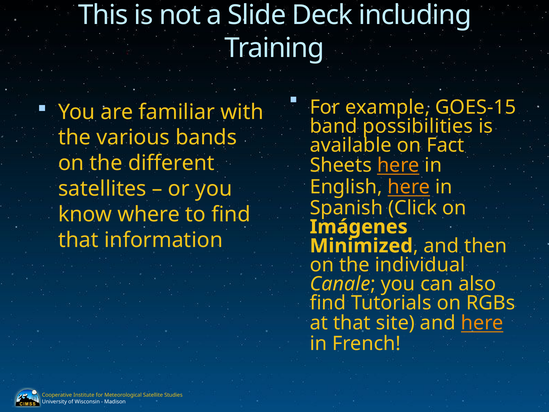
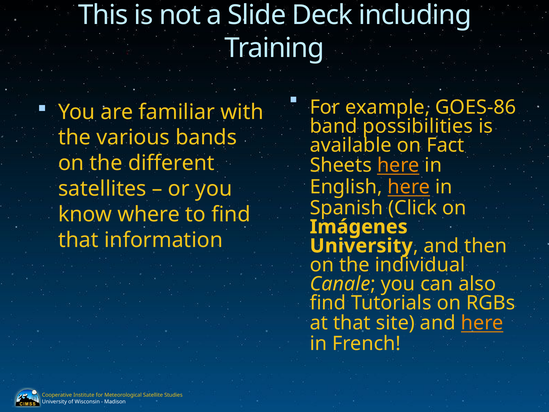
GOES-15: GOES-15 -> GOES-86
Minimized at (361, 246): Minimized -> University
